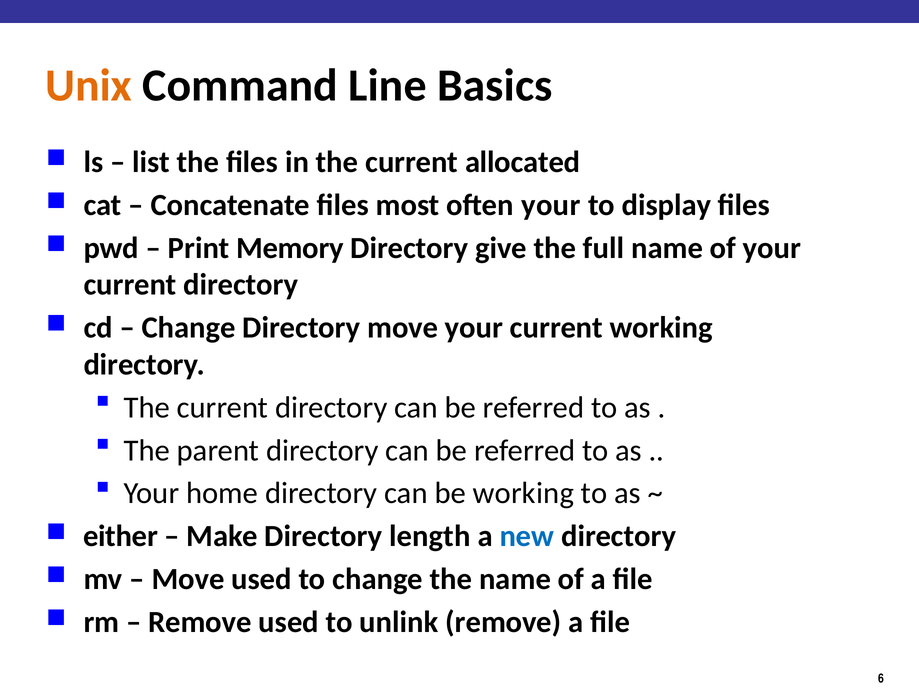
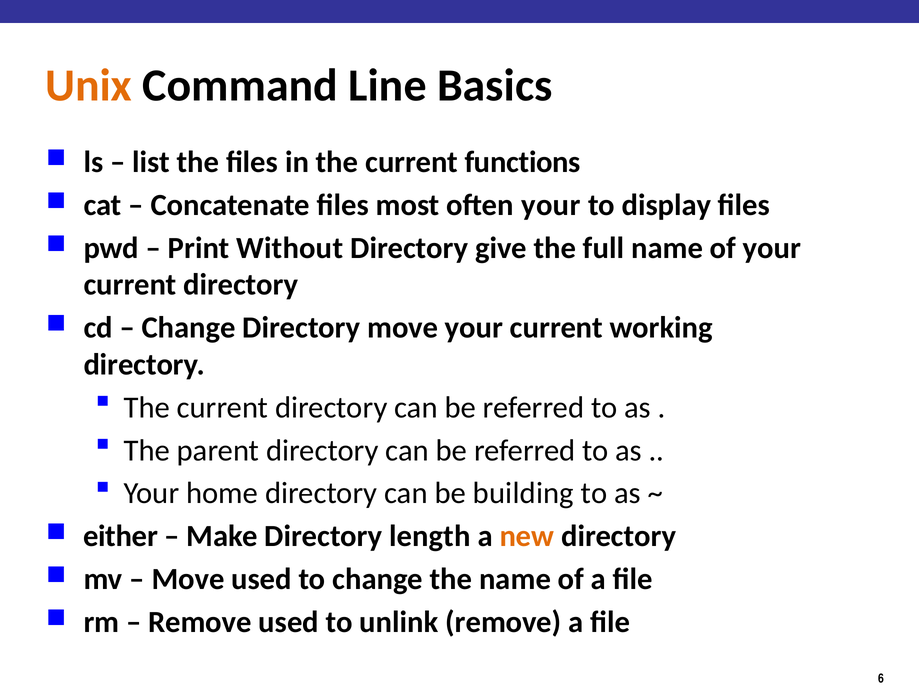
allocated: allocated -> functions
Memory: Memory -> Without
be working: working -> building
new colour: blue -> orange
